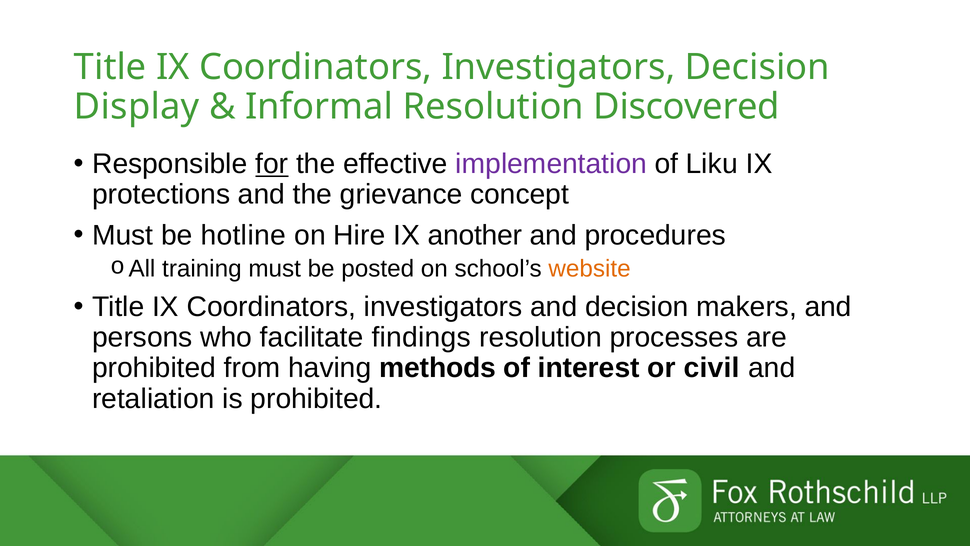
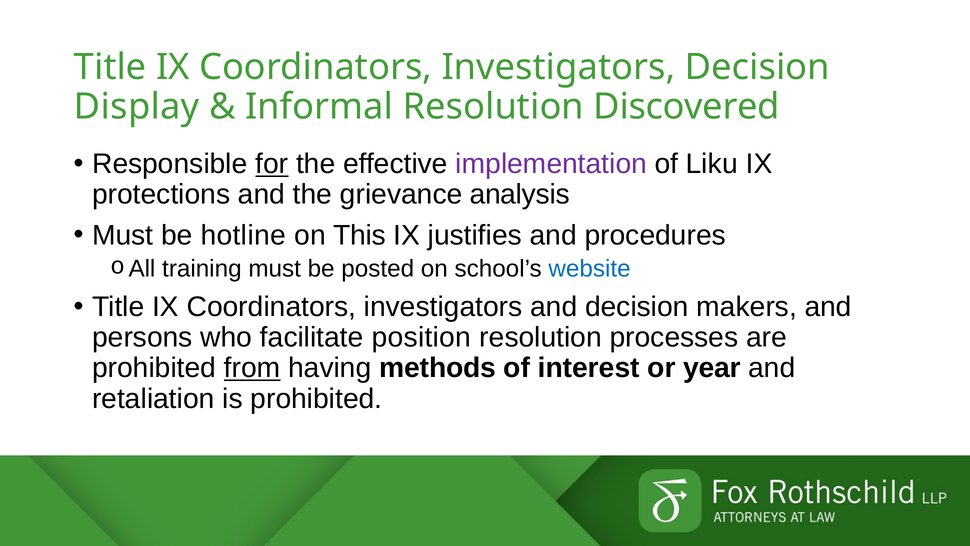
concept: concept -> analysis
Hire: Hire -> This
another: another -> justifies
website colour: orange -> blue
findings: findings -> position
from underline: none -> present
civil: civil -> year
